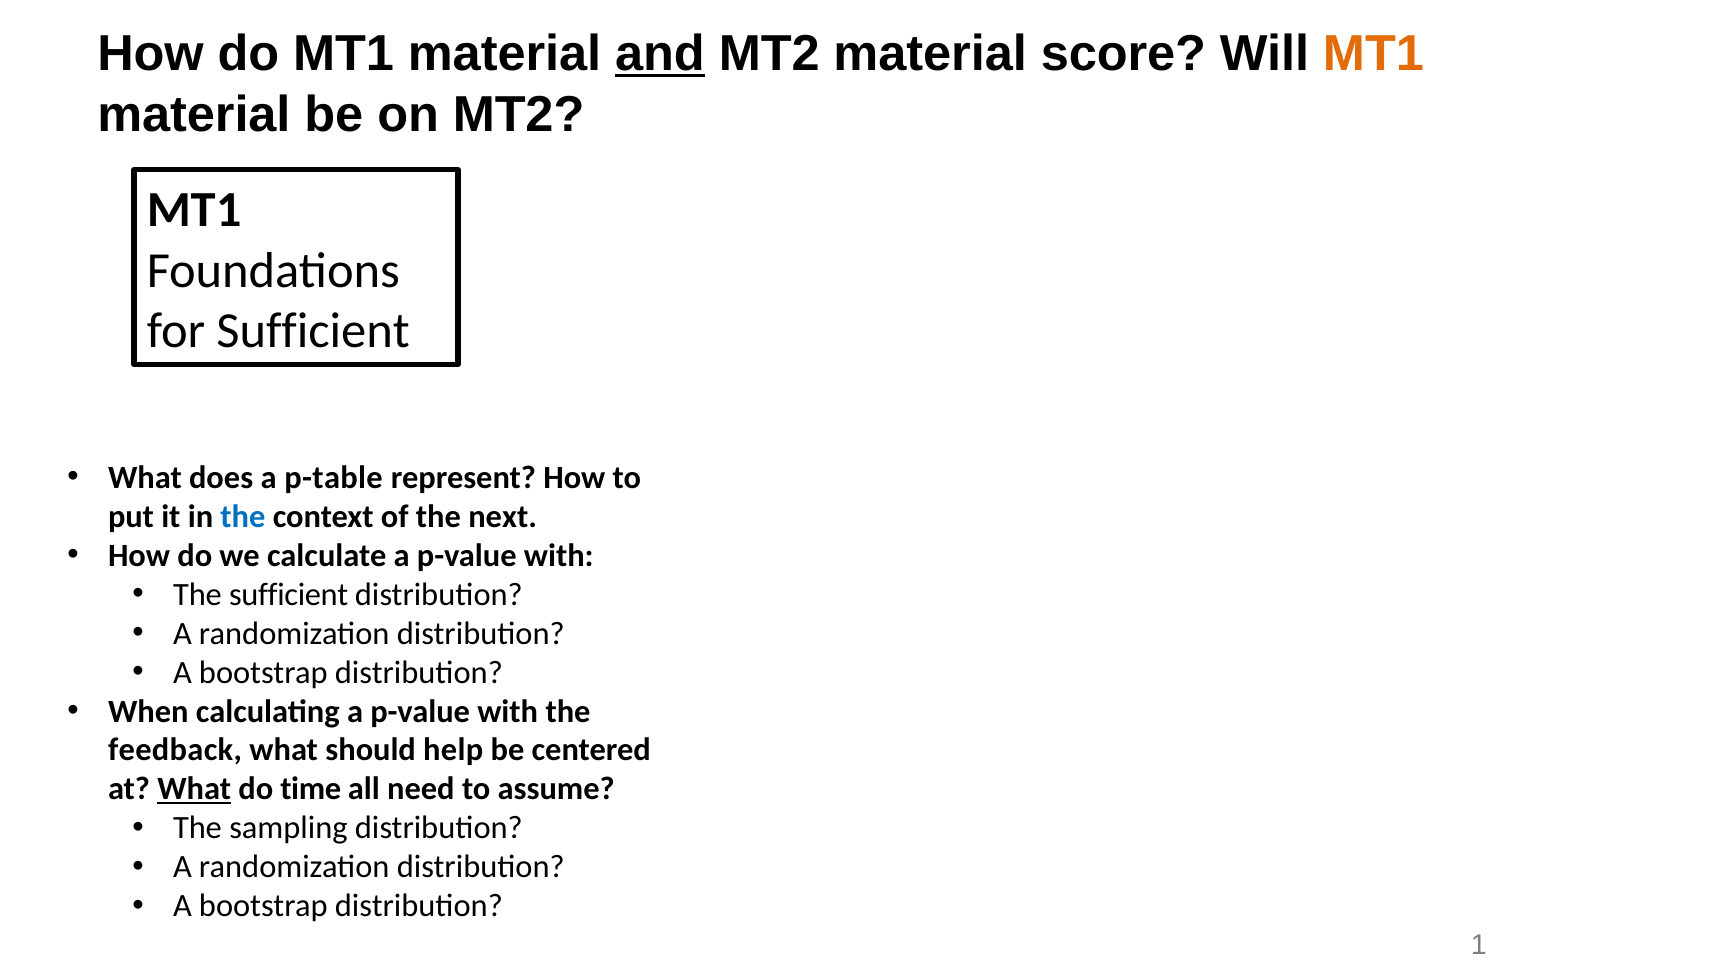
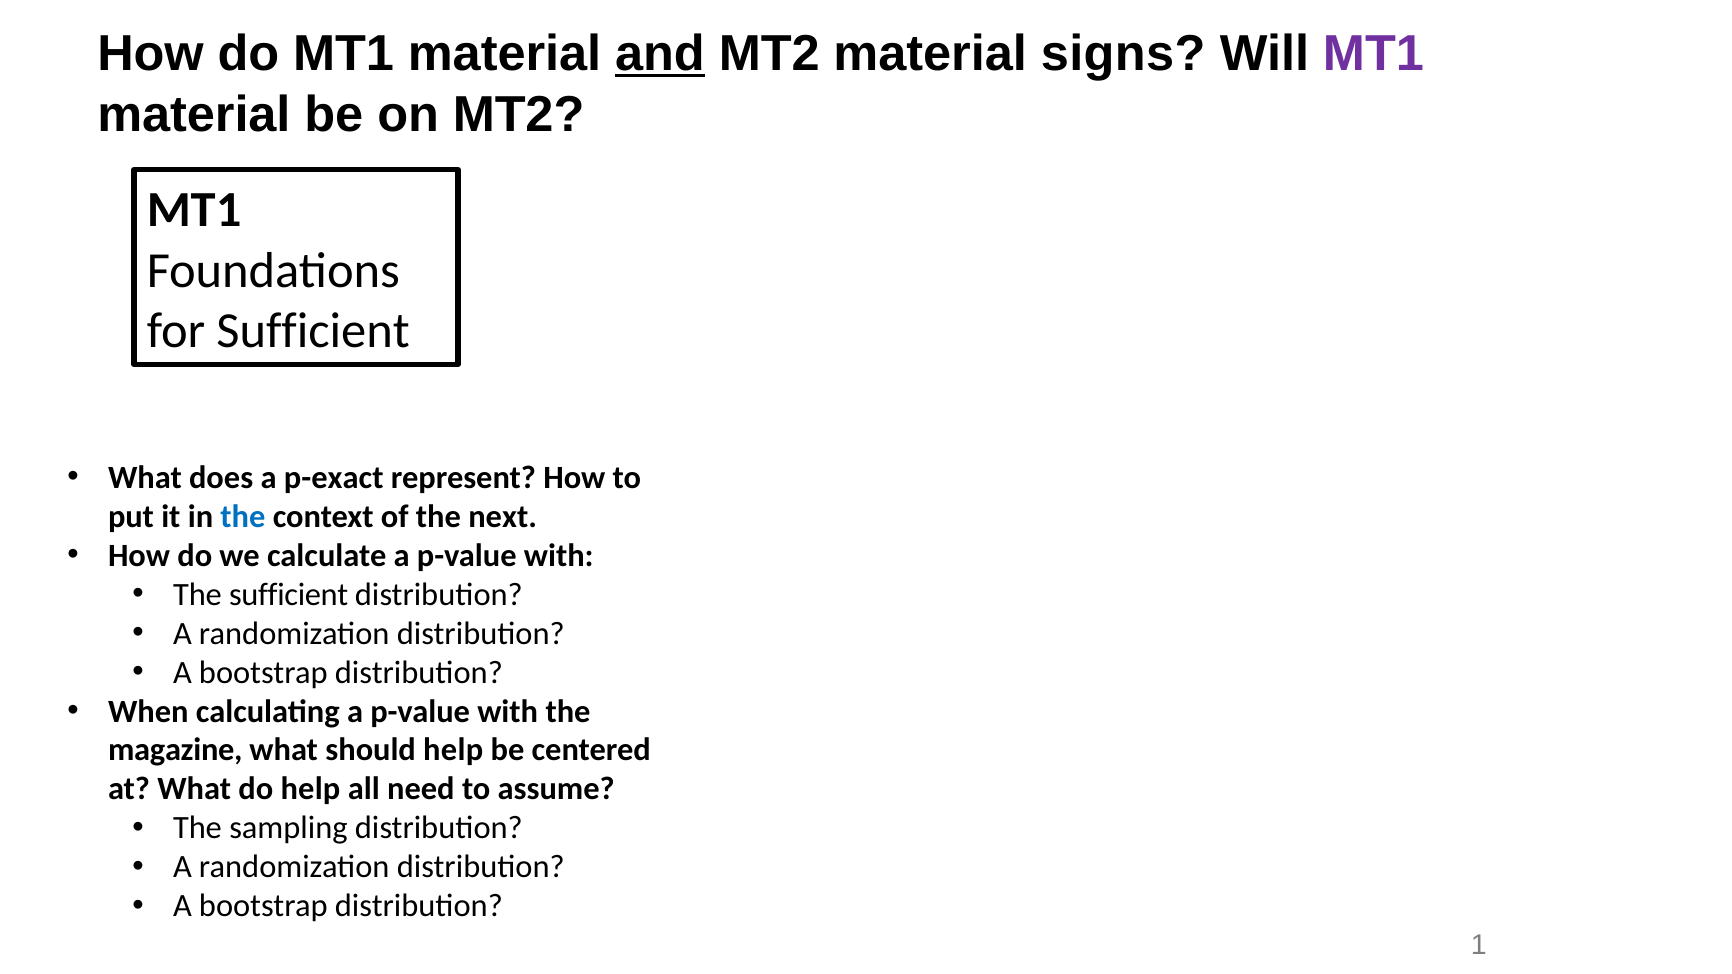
score: score -> signs
MT1 at (1373, 54) colour: orange -> purple
p-table: p-table -> p-exact
feedback: feedback -> magazine
What at (194, 789) underline: present -> none
do time: time -> help
